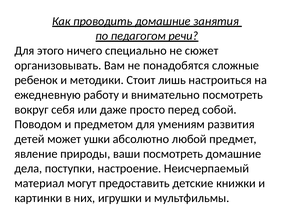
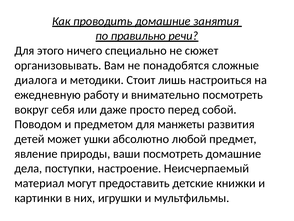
педагогом: педагогом -> правильно
ребенок: ребенок -> диалога
умениям: умениям -> манжеты
